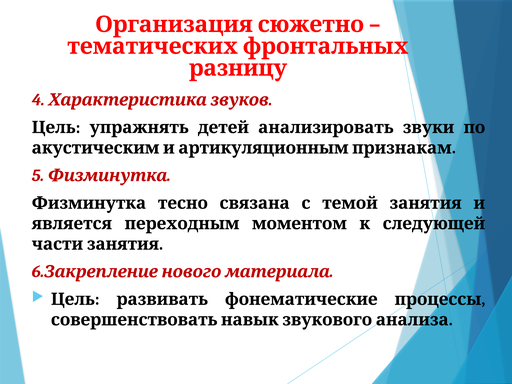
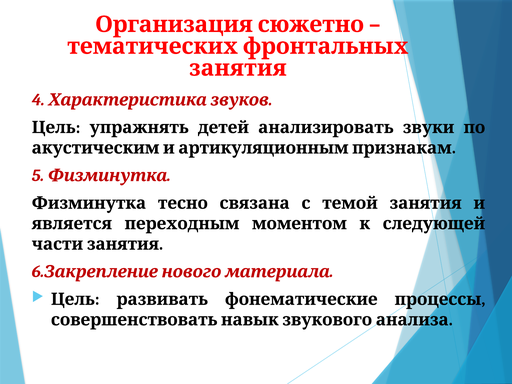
разницу at (238, 68): разницу -> занятия
